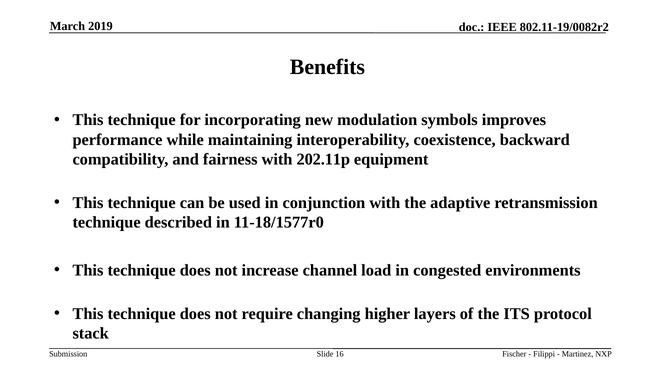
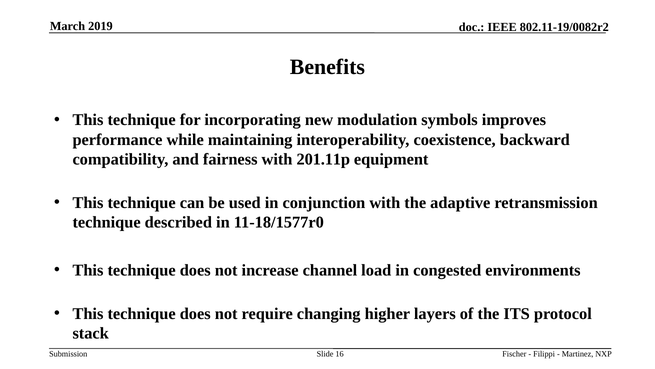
202.11p: 202.11p -> 201.11p
